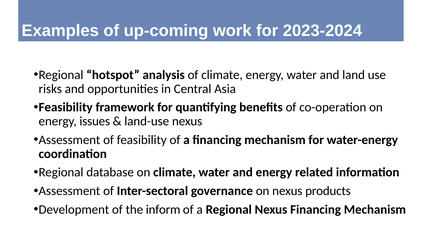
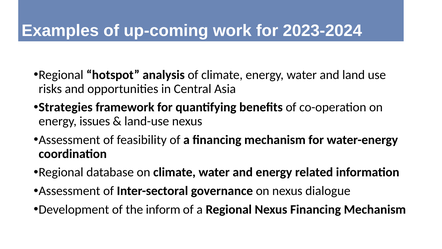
Feasibility at (66, 107): Feasibility -> Strategies
products: products -> dialogue
